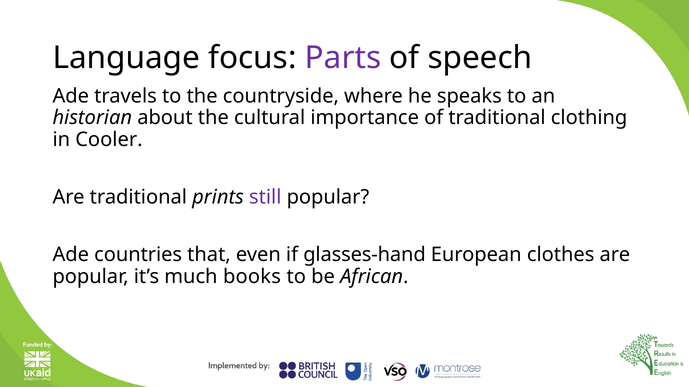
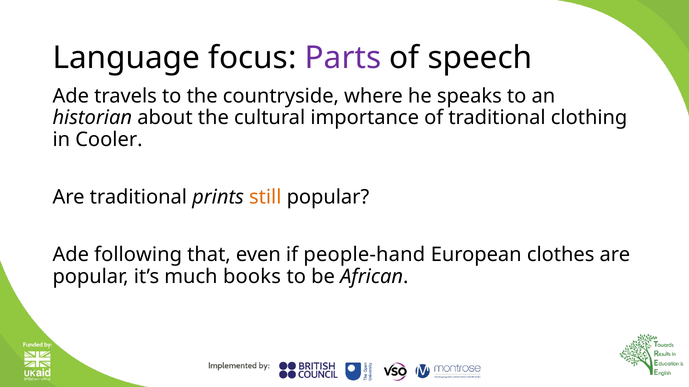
still colour: purple -> orange
countries: countries -> following
glasses-hand: glasses-hand -> people-hand
